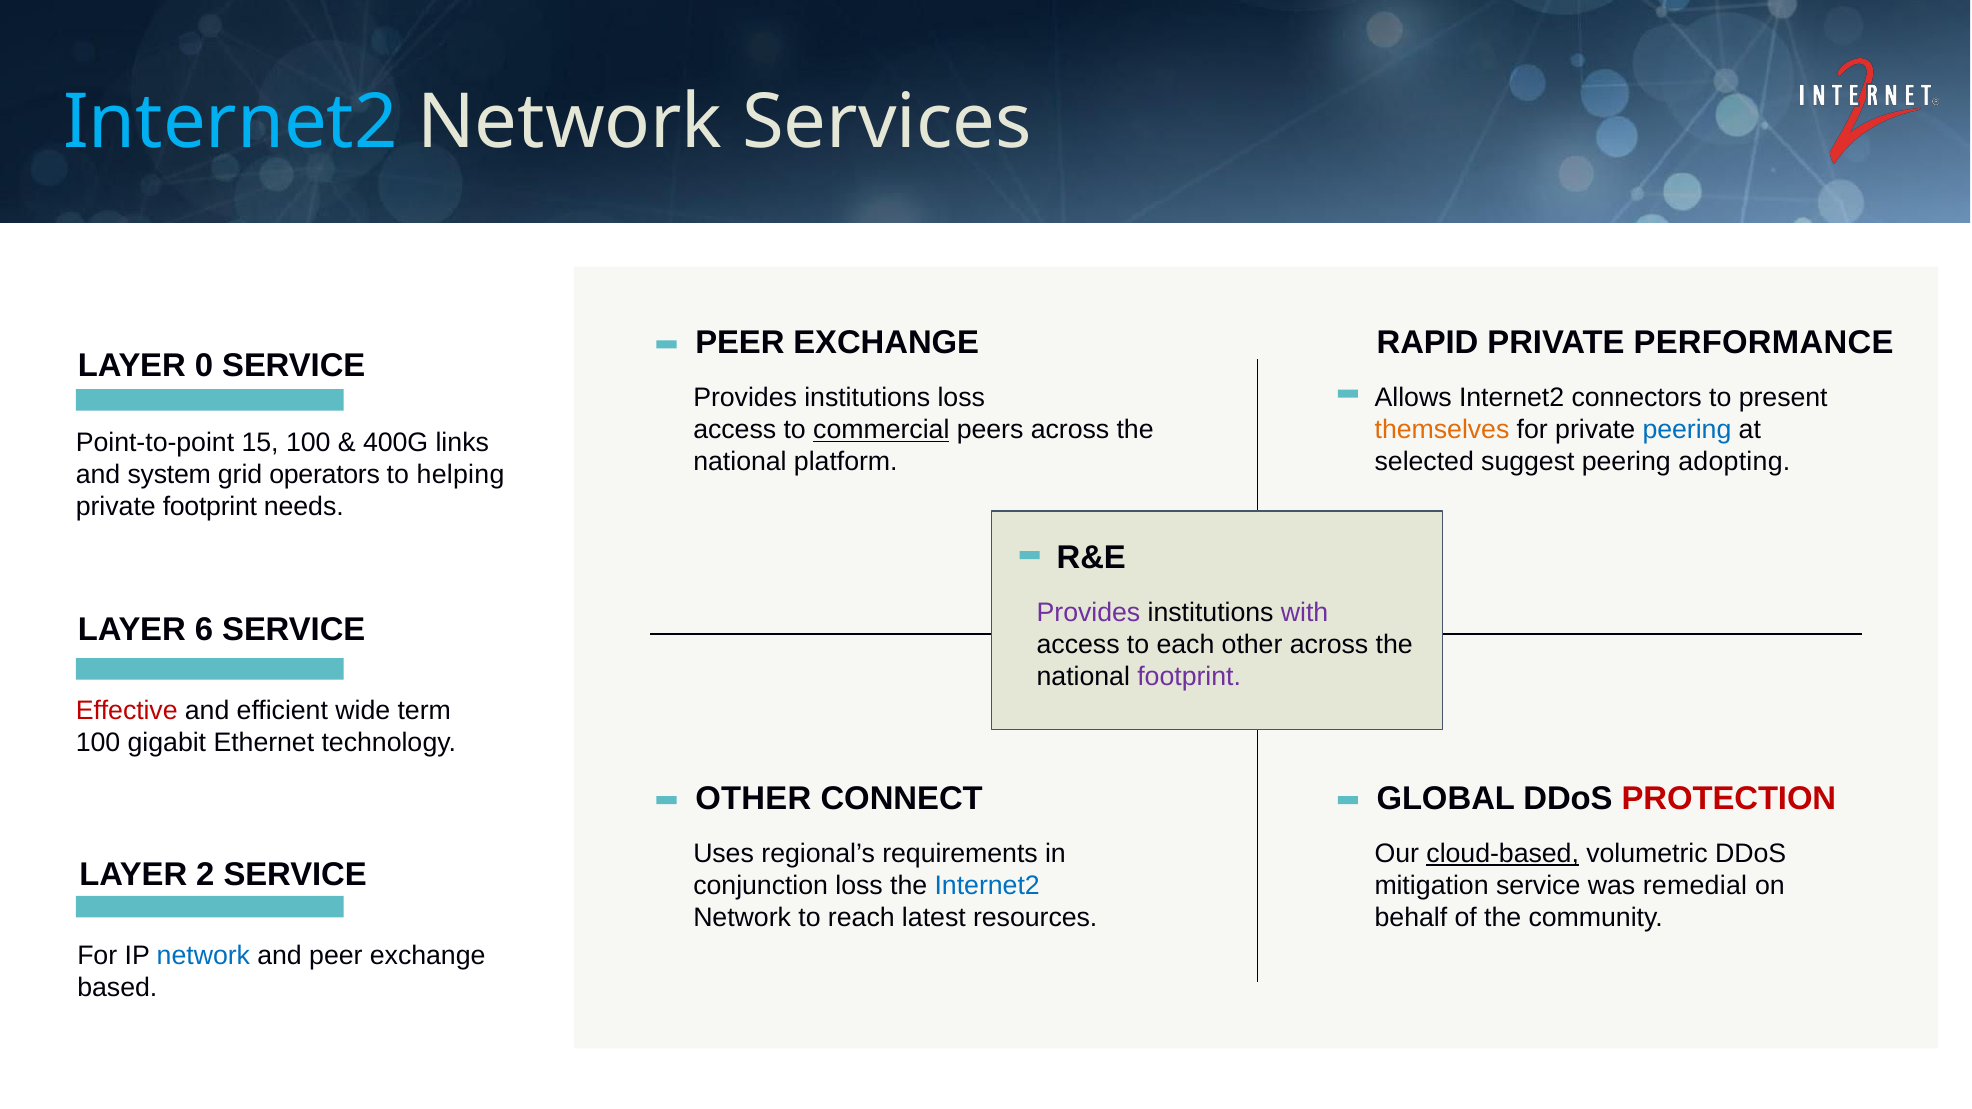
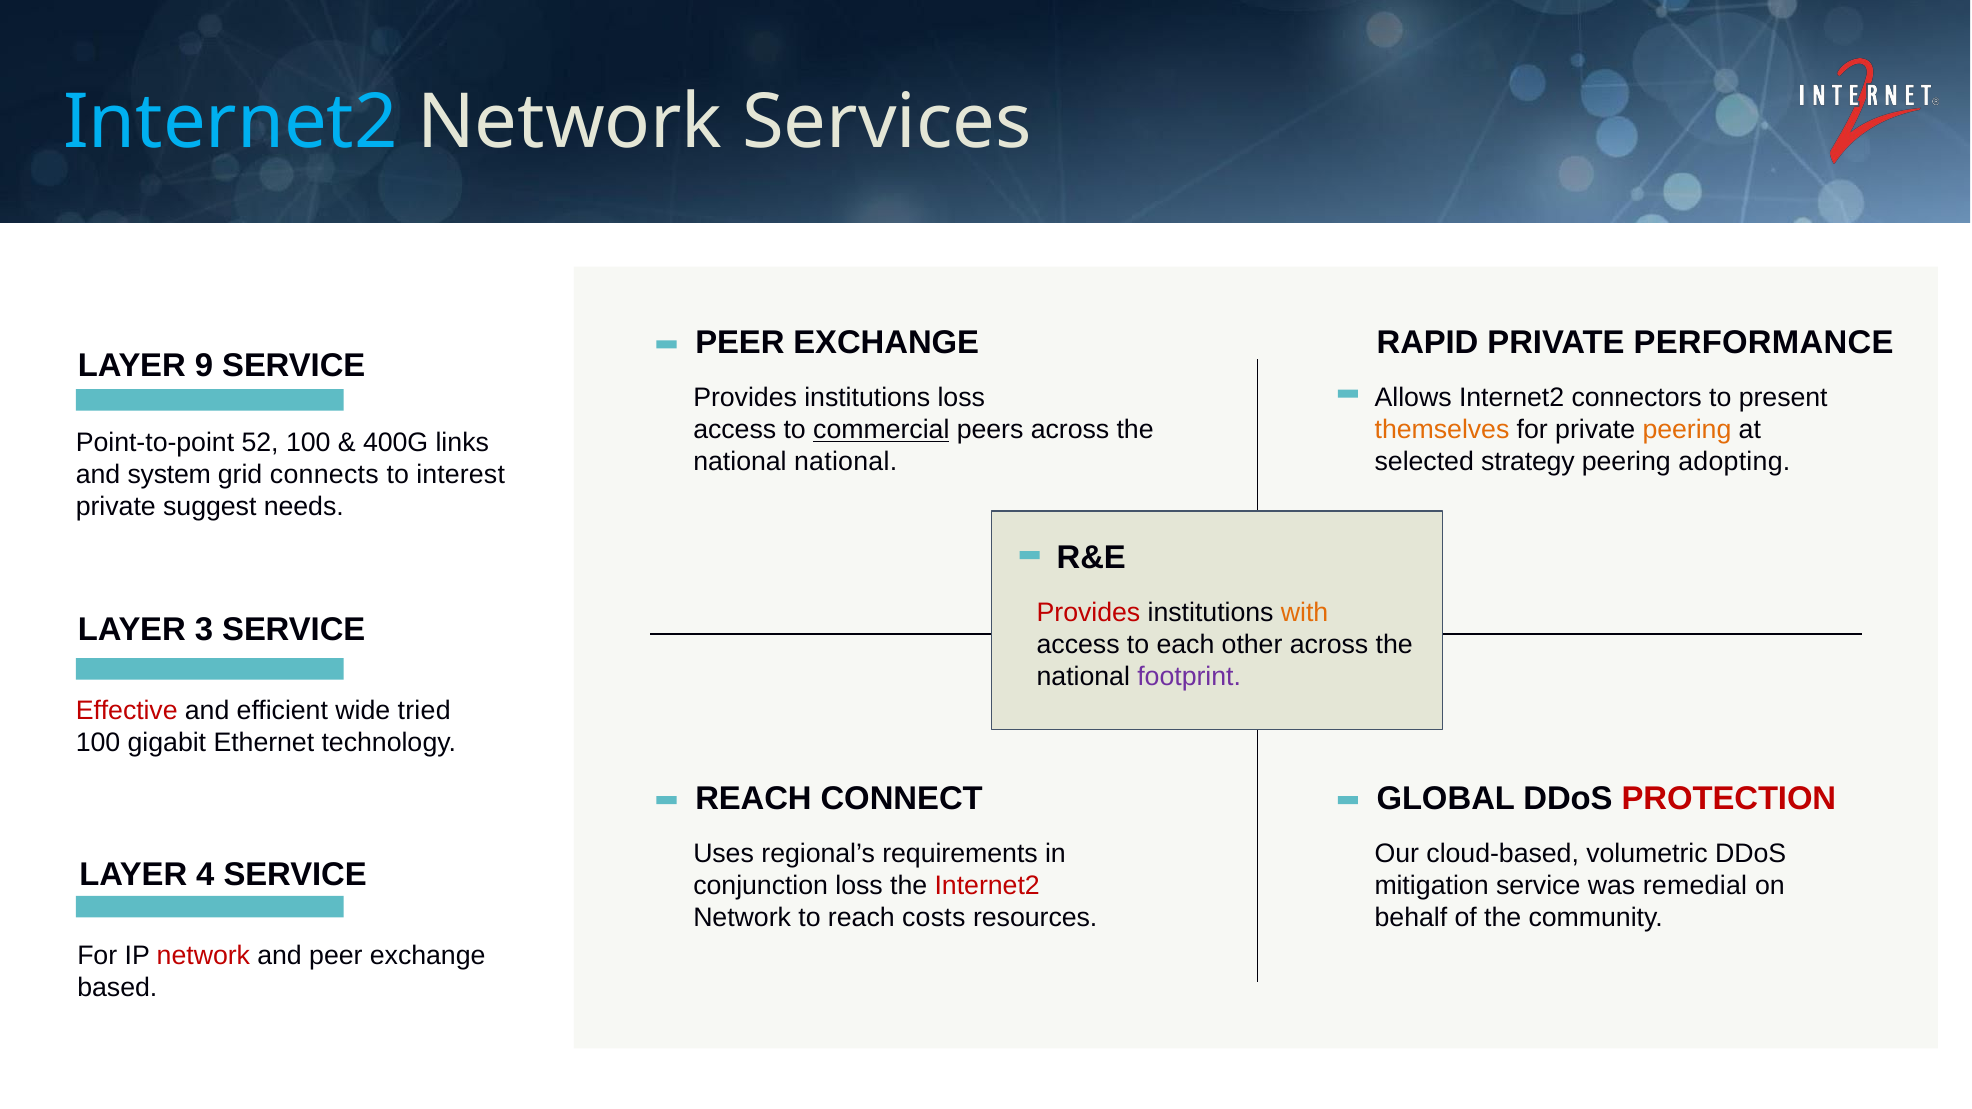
0: 0 -> 9
peering at (1687, 430) colour: blue -> orange
15: 15 -> 52
national platform: platform -> national
suggest: suggest -> strategy
operators: operators -> connects
helping: helping -> interest
private footprint: footprint -> suggest
Provides at (1089, 612) colour: purple -> red
with colour: purple -> orange
6: 6 -> 3
term: term -> tried
OTHER at (753, 799): OTHER -> REACH
cloud-based underline: present -> none
2: 2 -> 4
Internet2 at (987, 886) colour: blue -> red
latest: latest -> costs
network at (203, 956) colour: blue -> red
